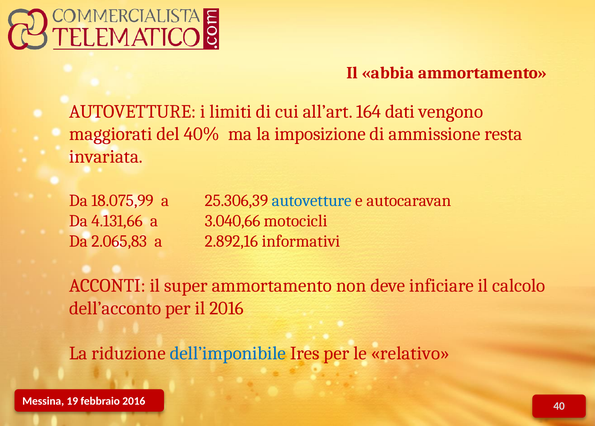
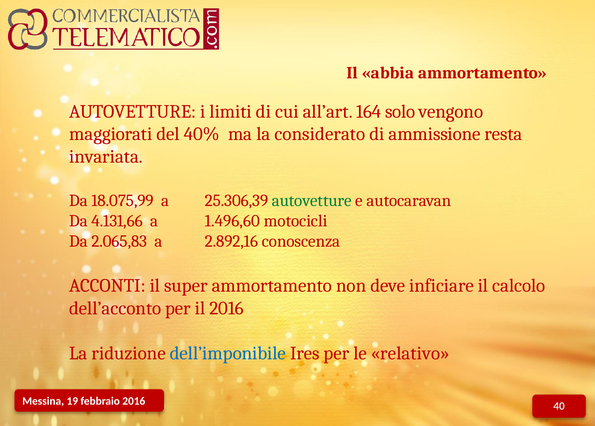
dati: dati -> solo
imposizione: imposizione -> considerato
autovetture at (312, 201) colour: blue -> green
3.040,66: 3.040,66 -> 1.496,60
informativi: informativi -> conoscenza
